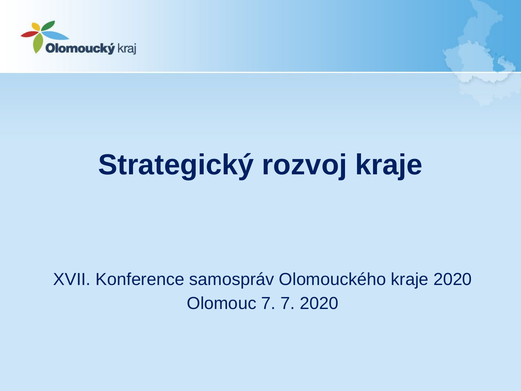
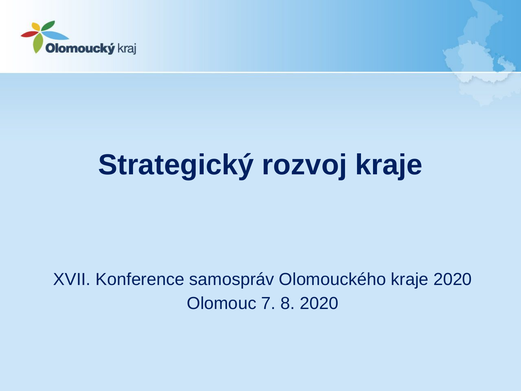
7 7: 7 -> 8
